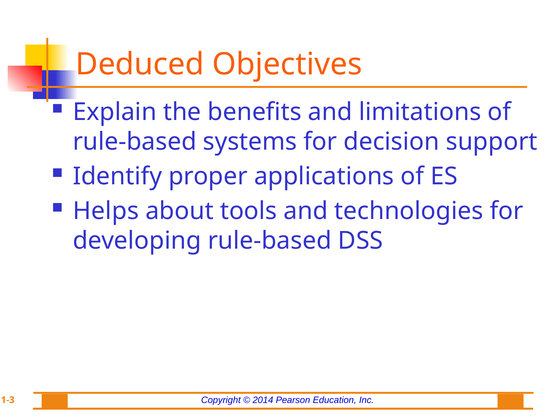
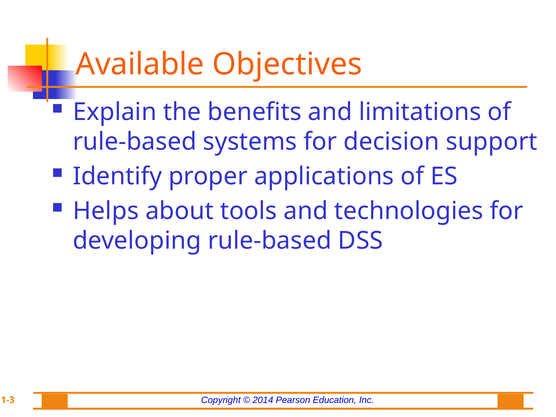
Deduced: Deduced -> Available
